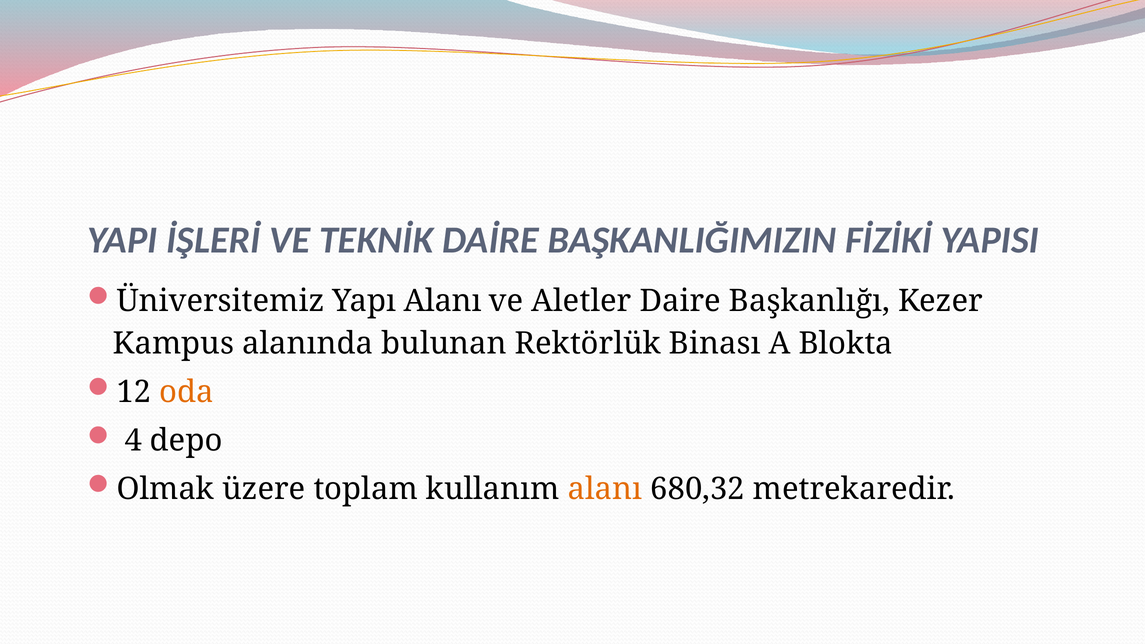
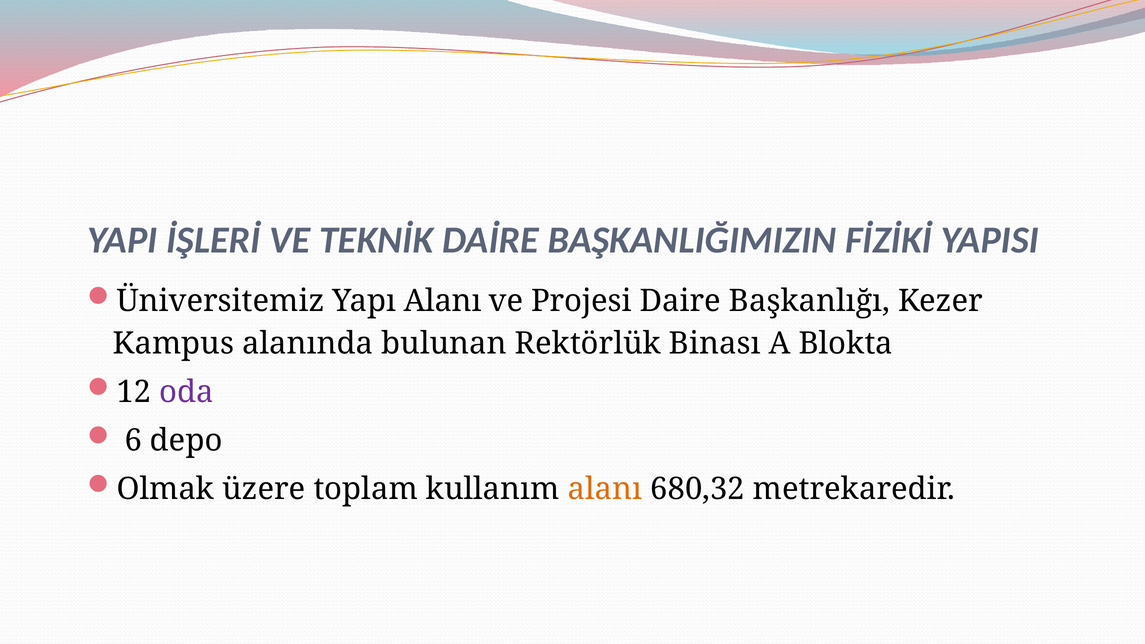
Aletler: Aletler -> Projesi
oda colour: orange -> purple
4: 4 -> 6
